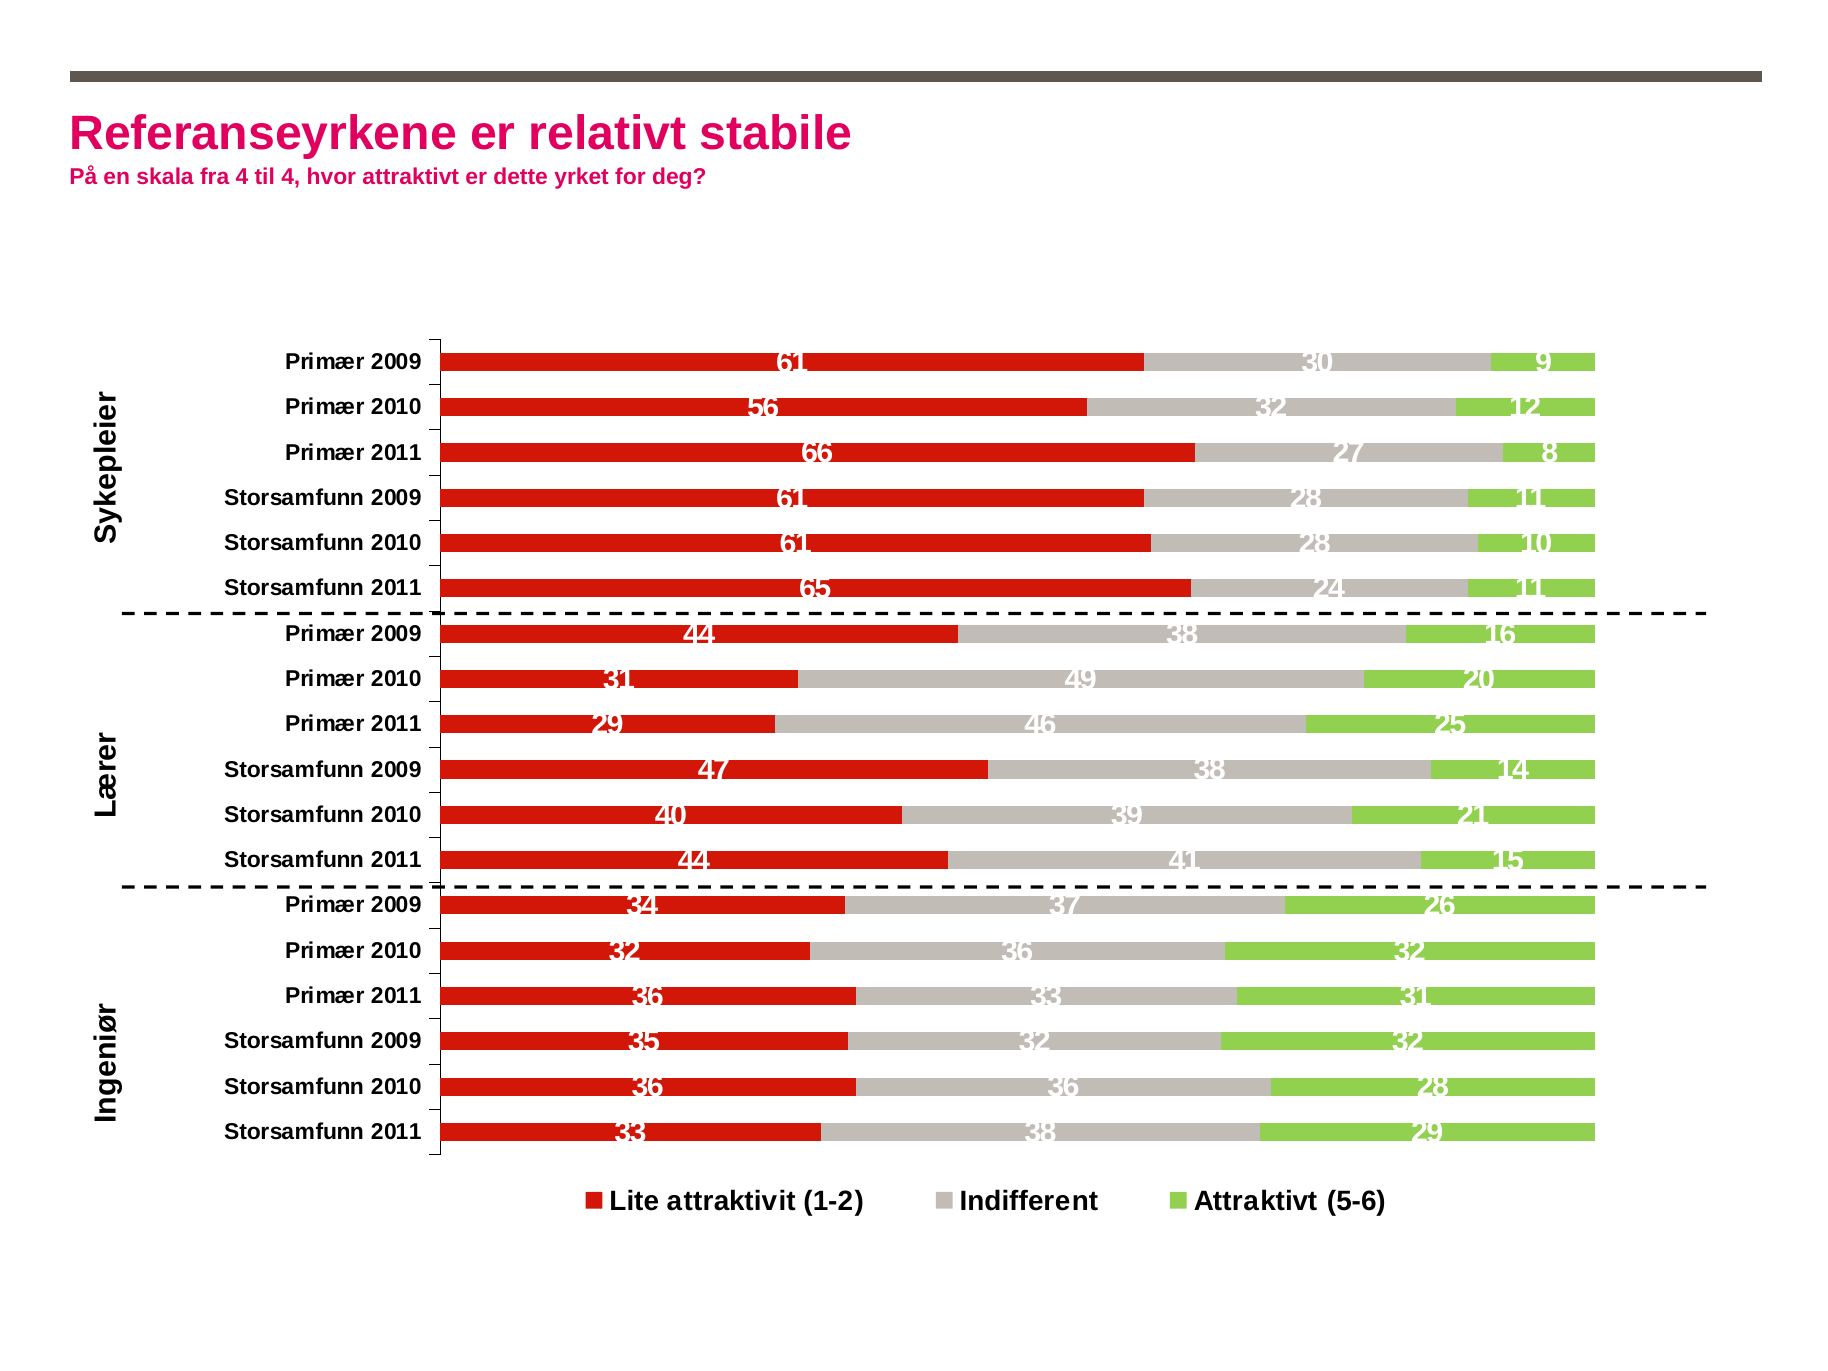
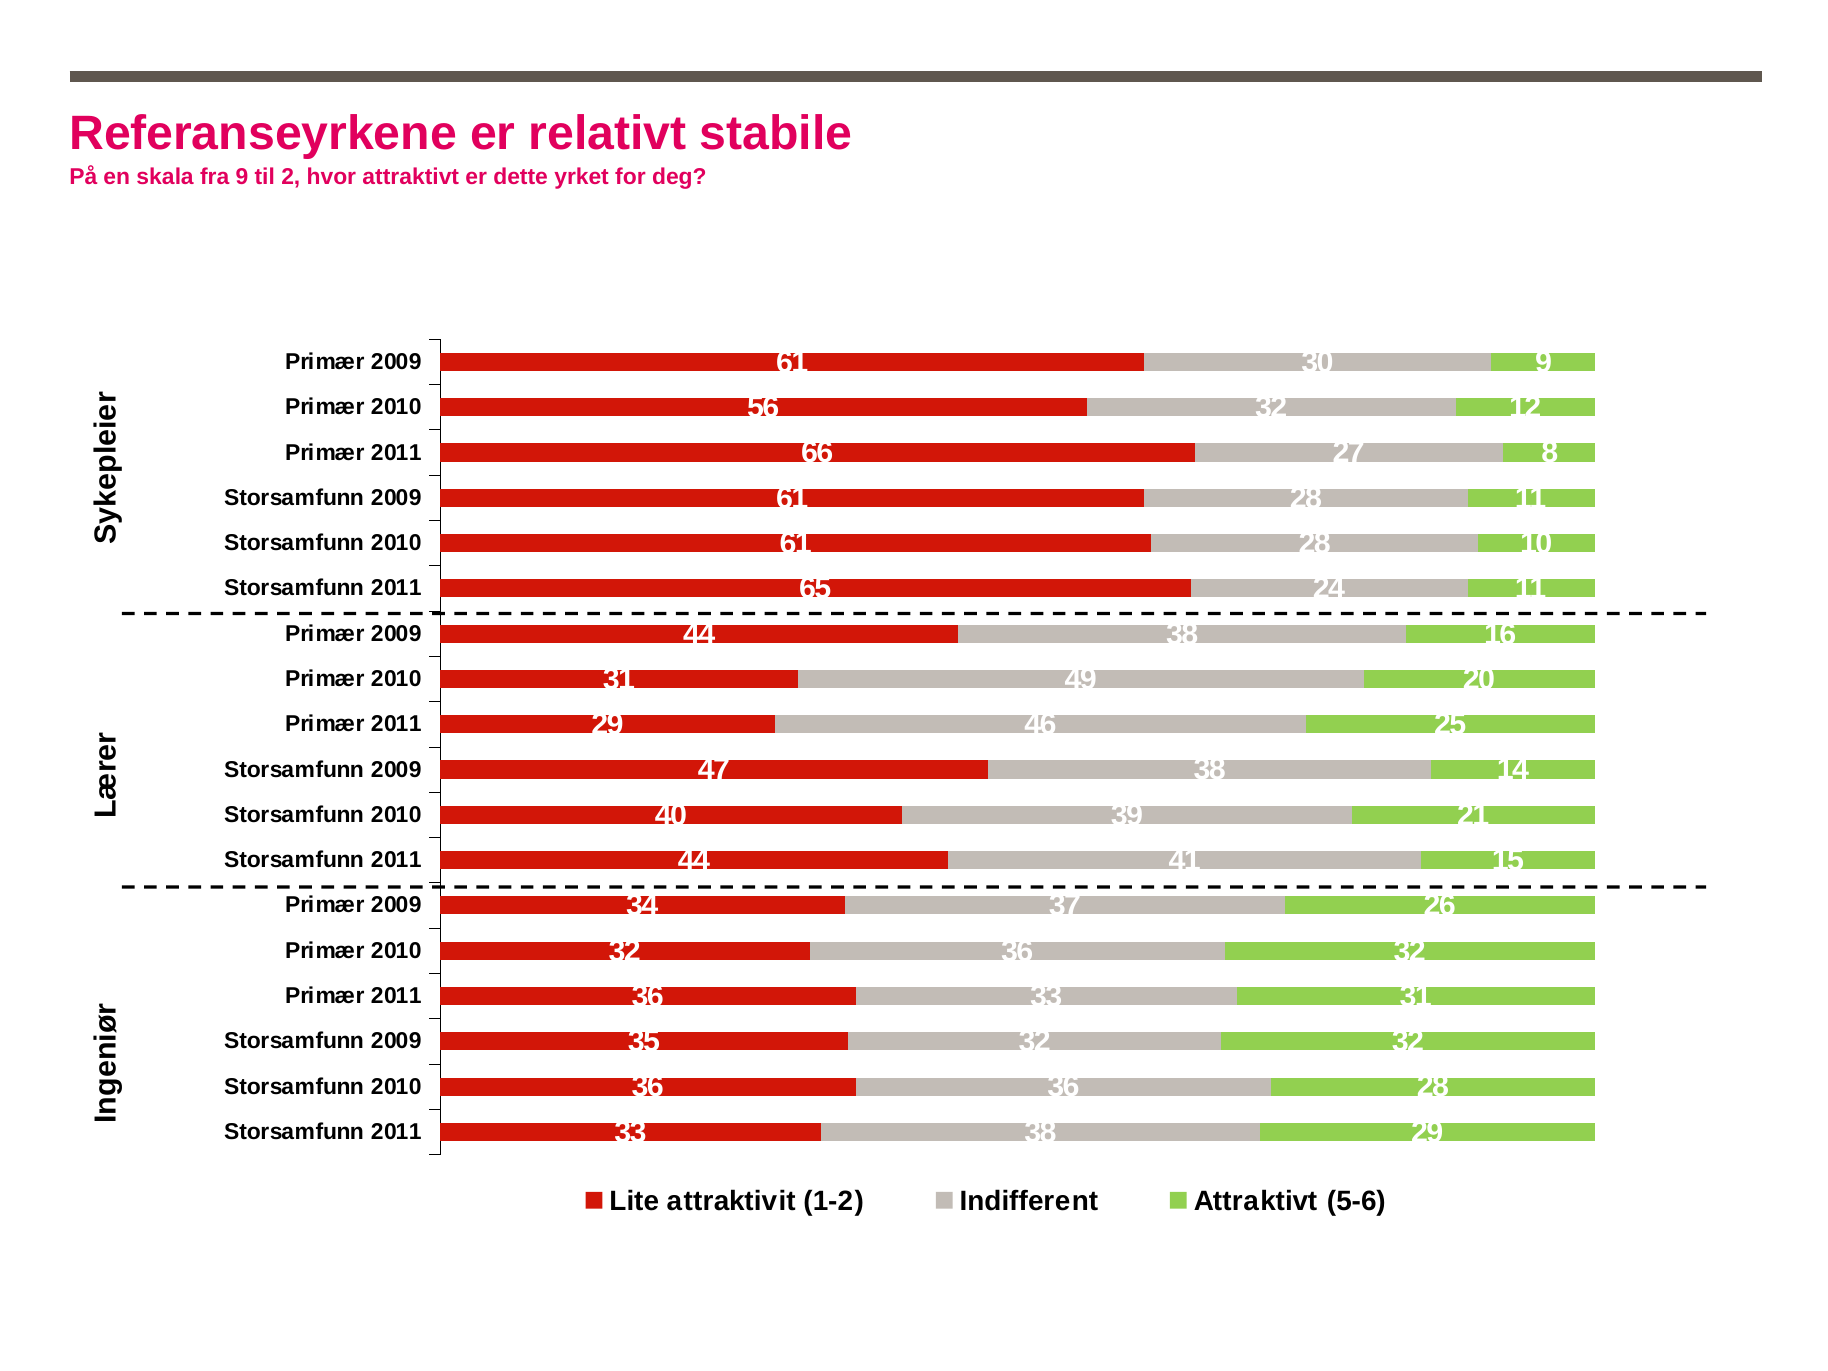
fra 4: 4 -> 9
til 4: 4 -> 2
